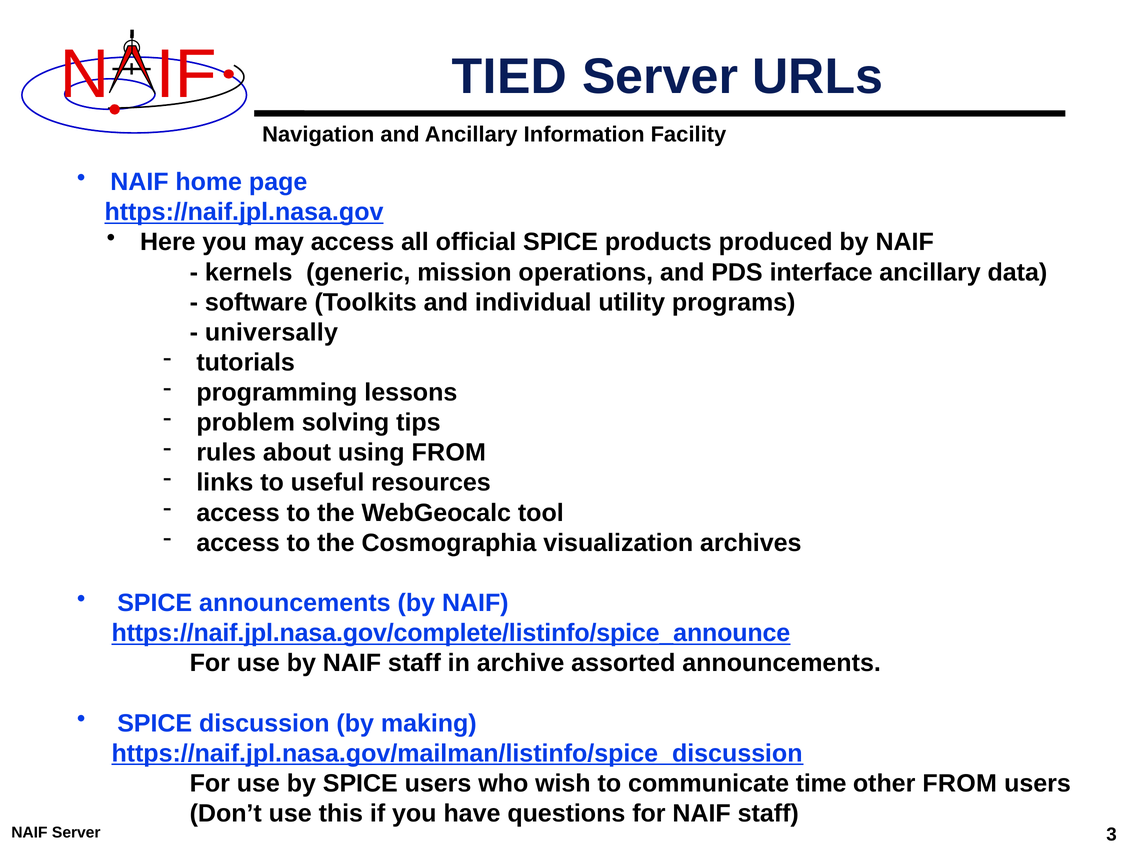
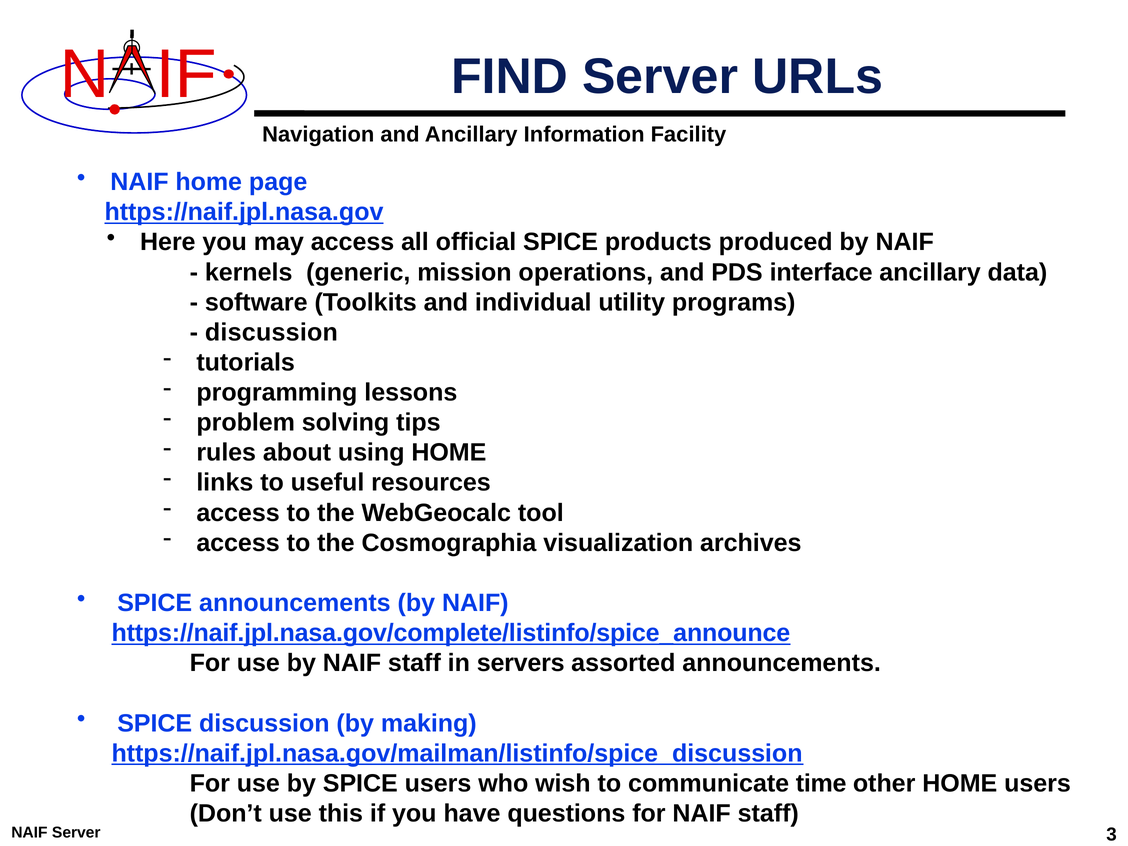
TIED: TIED -> FIND
universally at (271, 332): universally -> discussion
using FROM: FROM -> HOME
archive: archive -> servers
other FROM: FROM -> HOME
